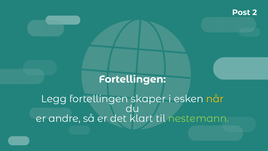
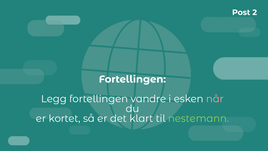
skaper: skaper -> vandre
når colour: yellow -> pink
andre: andre -> kortet
